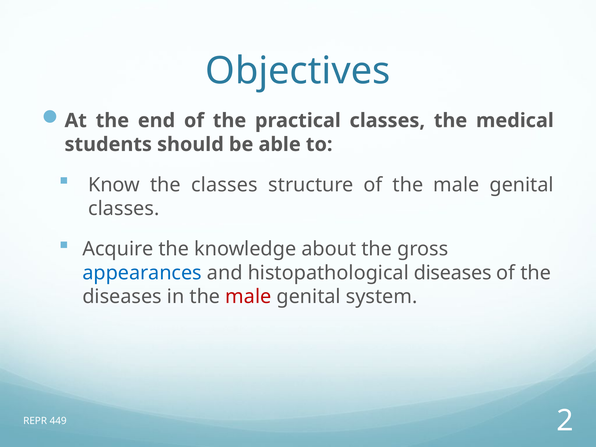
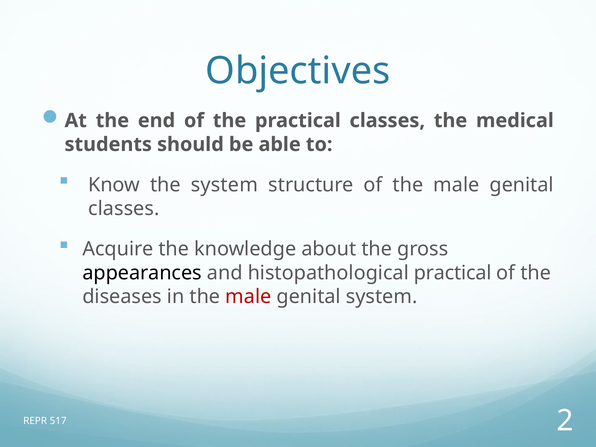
the classes: classes -> system
appearances colour: blue -> black
histopathological diseases: diseases -> practical
449: 449 -> 517
